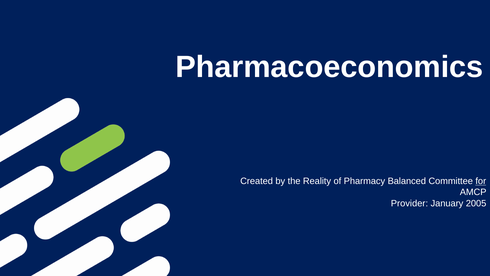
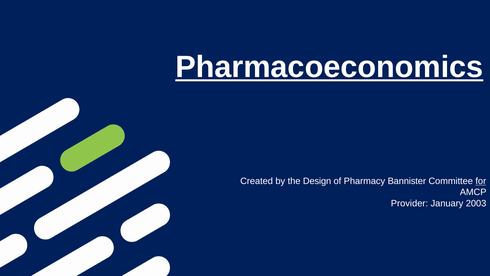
Pharmacoeconomics underline: none -> present
Reality: Reality -> Design
Balanced: Balanced -> Bannister
2005: 2005 -> 2003
